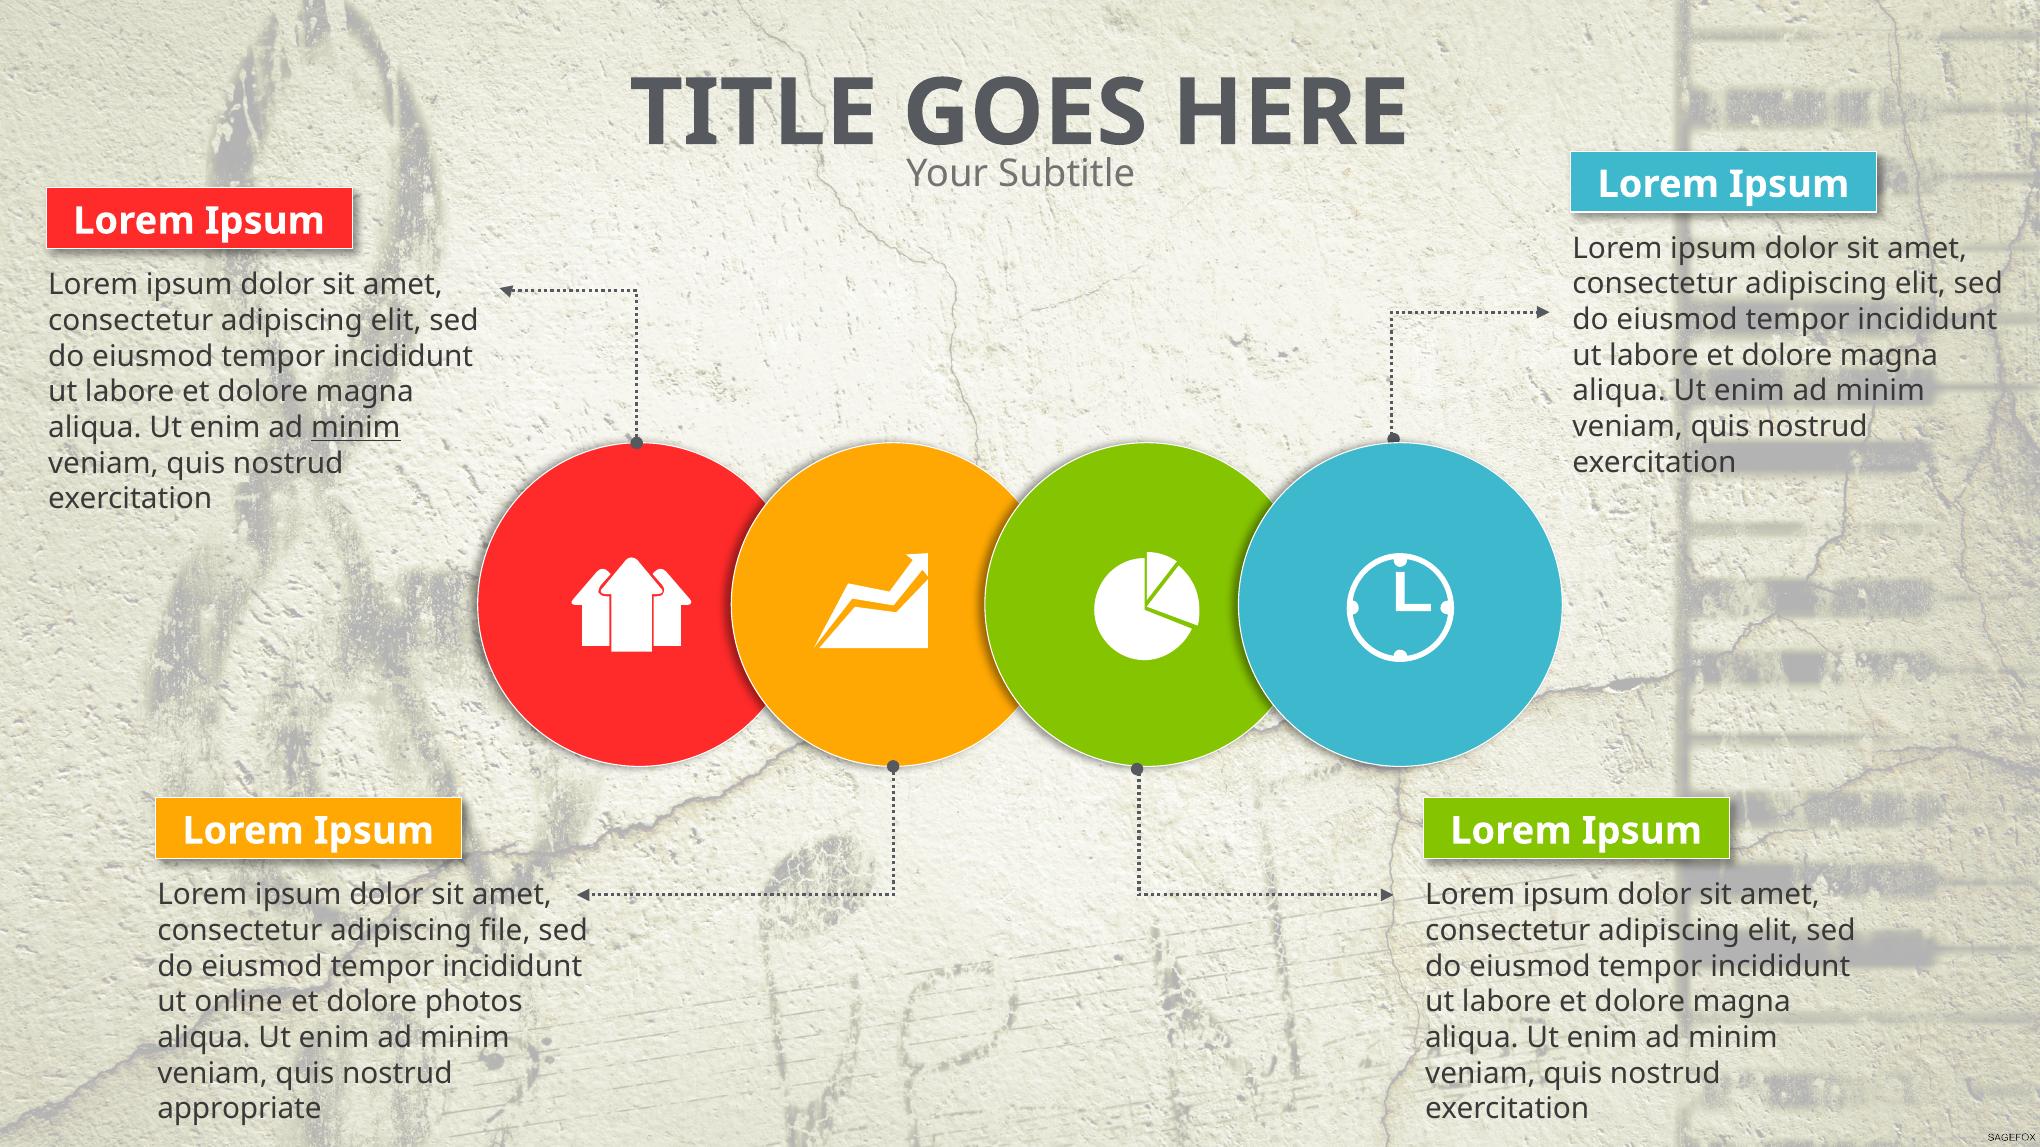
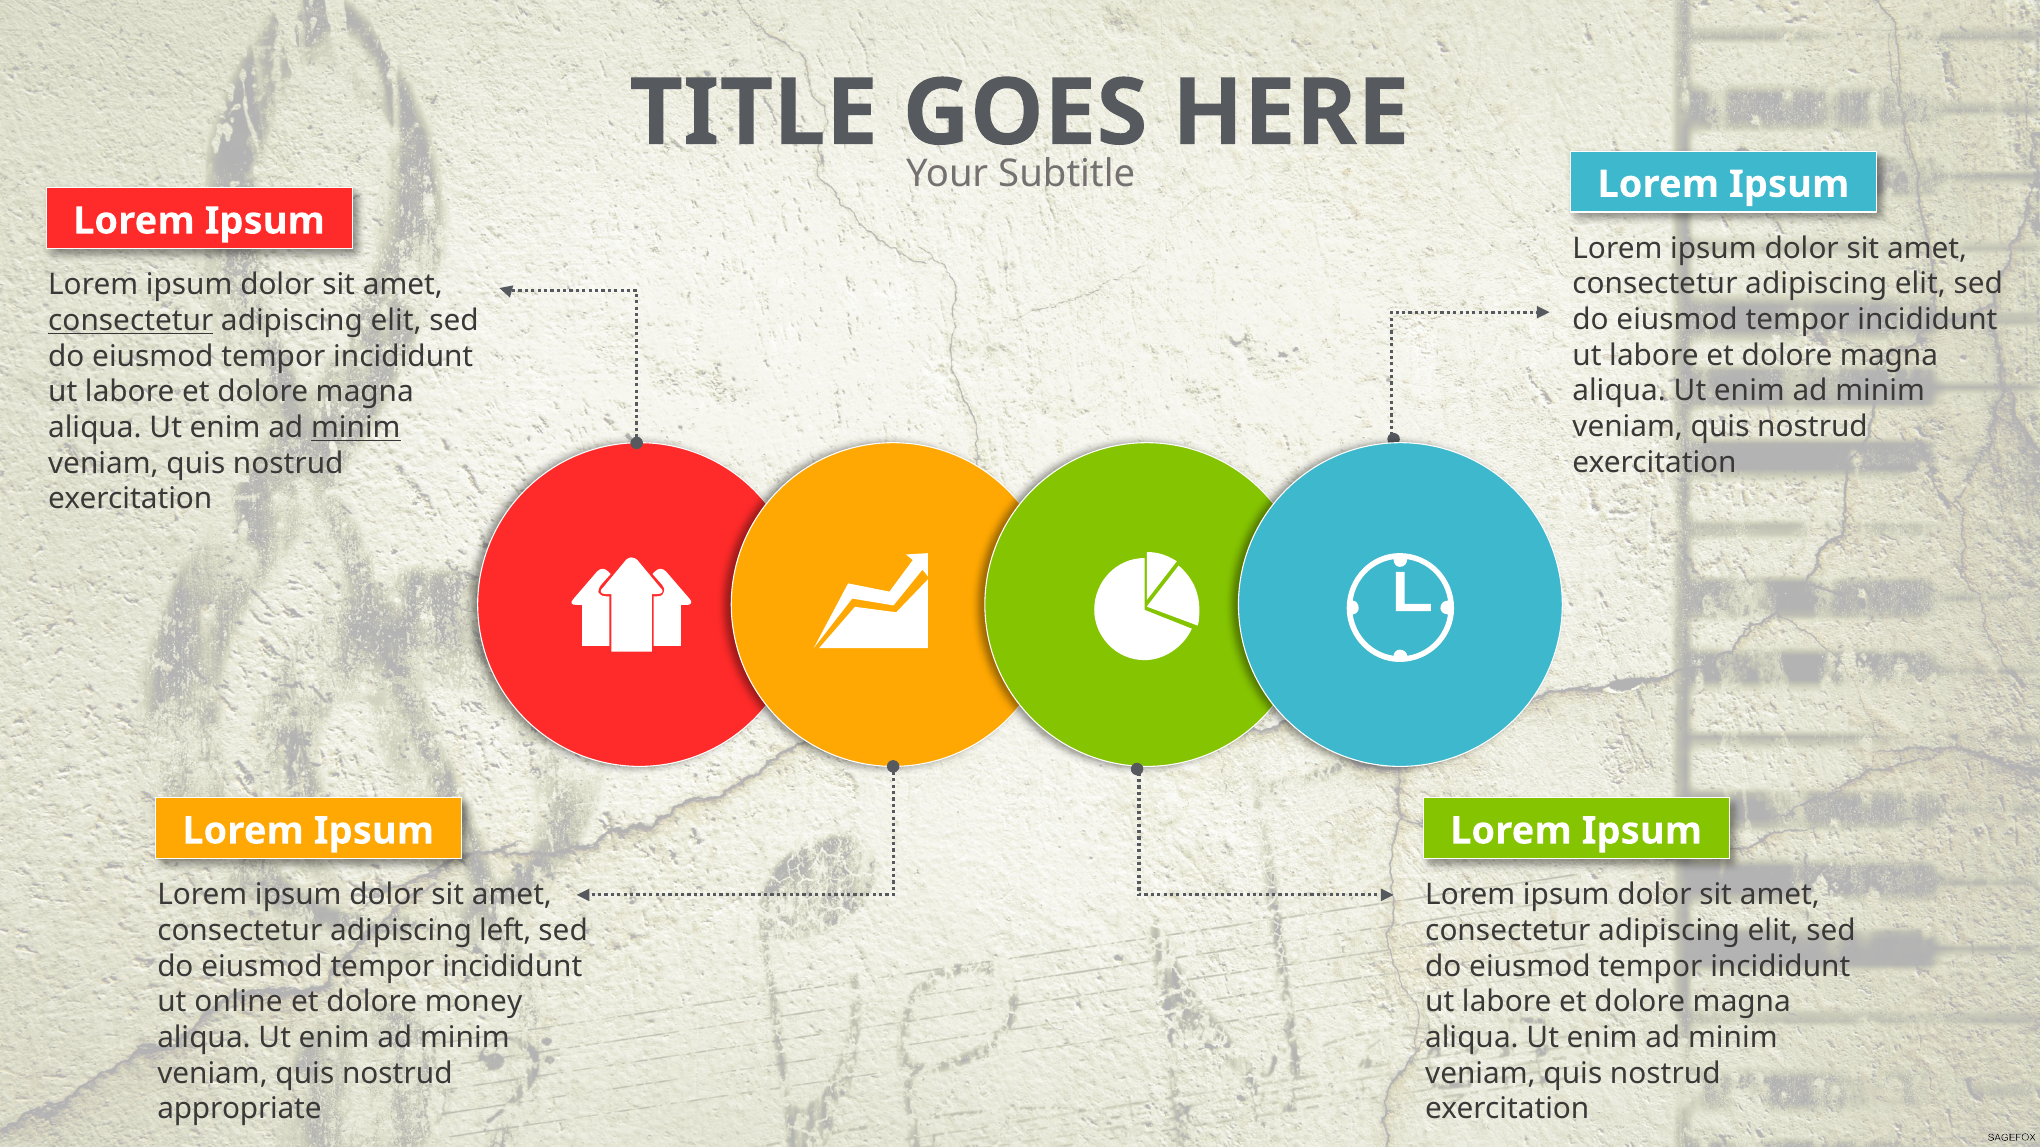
consectetur at (131, 321) underline: none -> present
file: file -> left
photos: photos -> money
